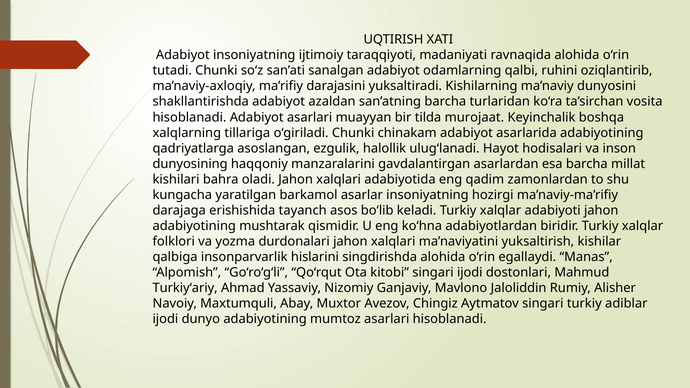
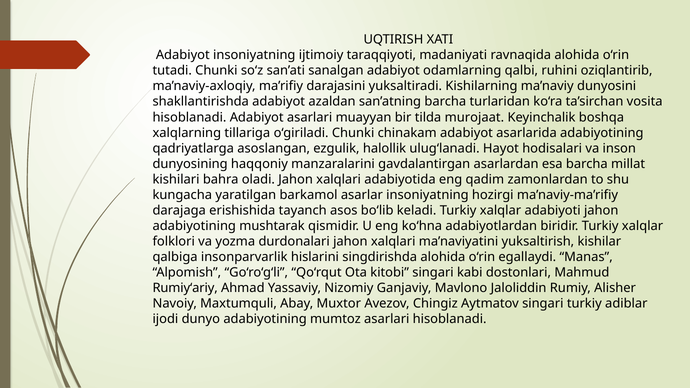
singari ijodi: ijodi -> kabi
Turkiy‘ariy: Turkiy‘ariy -> Rumiy‘ariy
